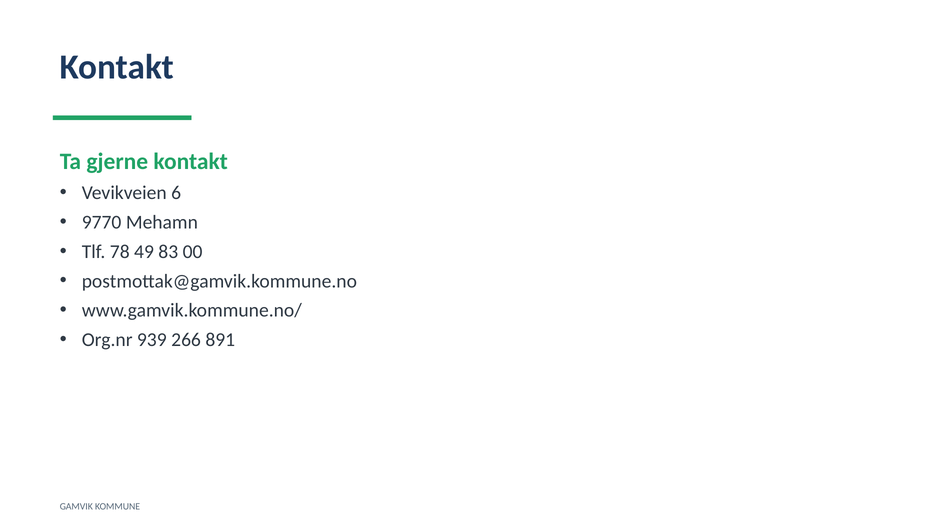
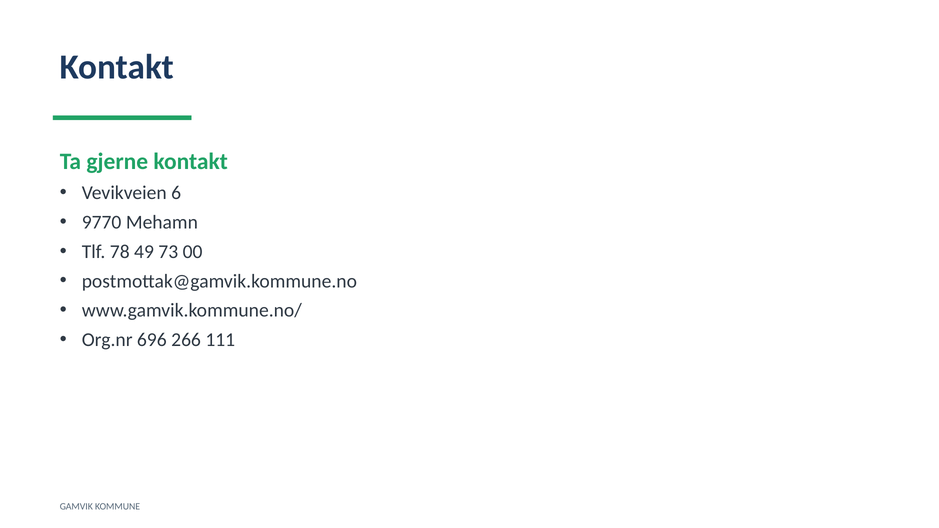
83: 83 -> 73
939: 939 -> 696
891: 891 -> 111
